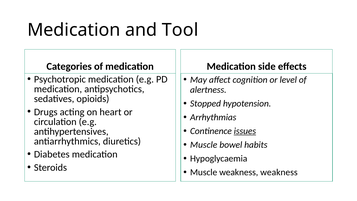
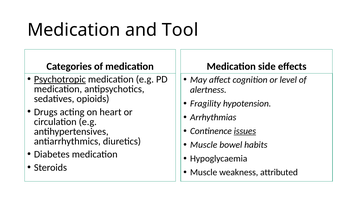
Psychotropic underline: none -> present
Stopped: Stopped -> Fragility
weakness weakness: weakness -> attributed
